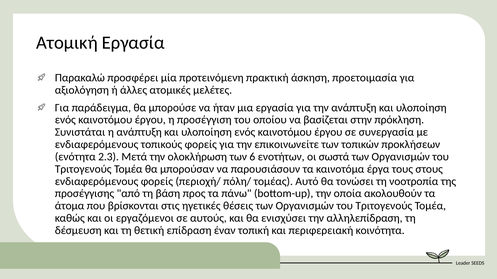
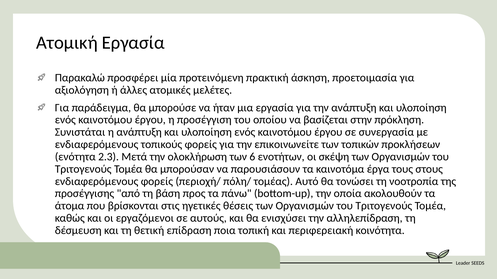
σωστά: σωστά -> σκέψη
έναν: έναν -> ποια
